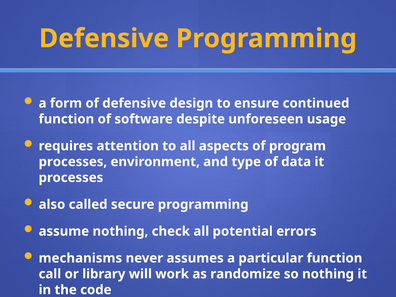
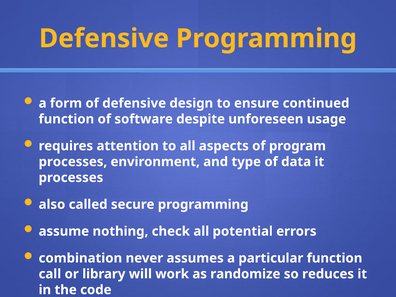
mechanisms: mechanisms -> combination
so nothing: nothing -> reduces
